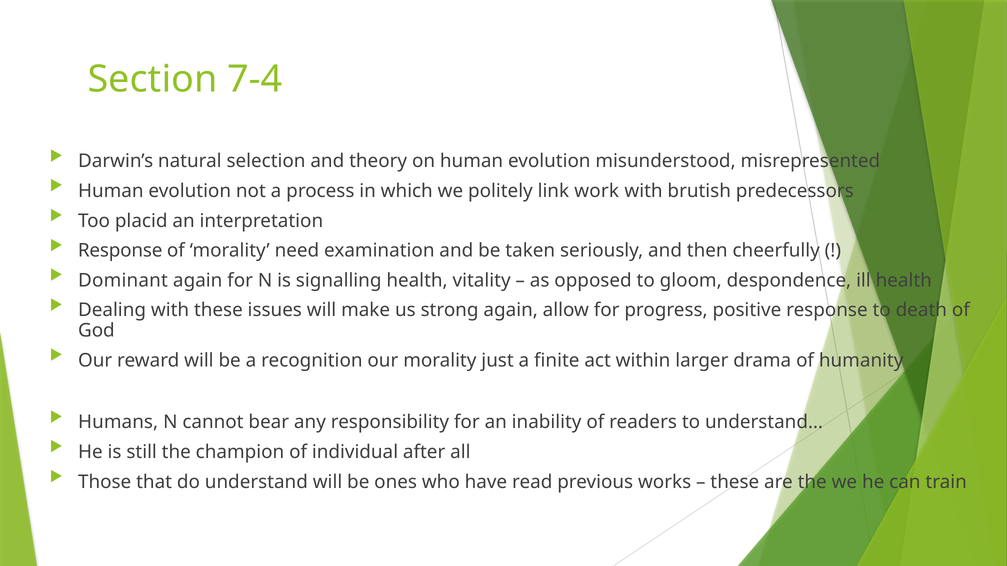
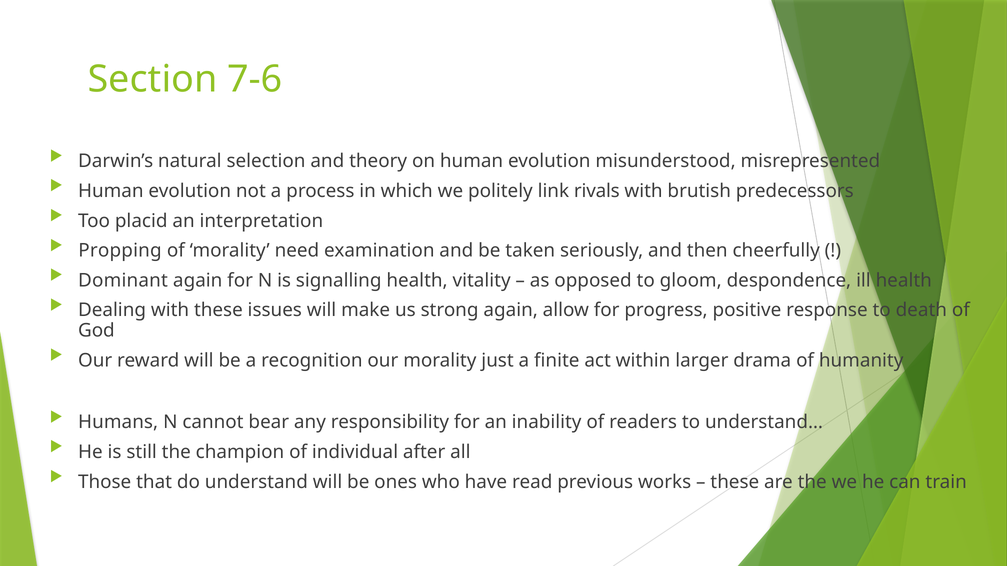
7-4: 7-4 -> 7-6
work: work -> rivals
Response at (120, 251): Response -> Propping
